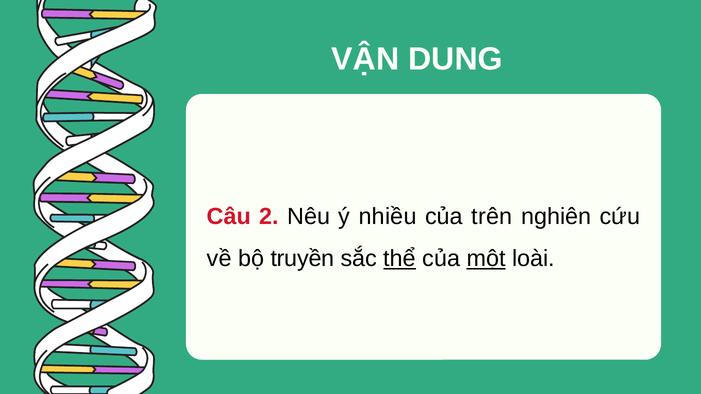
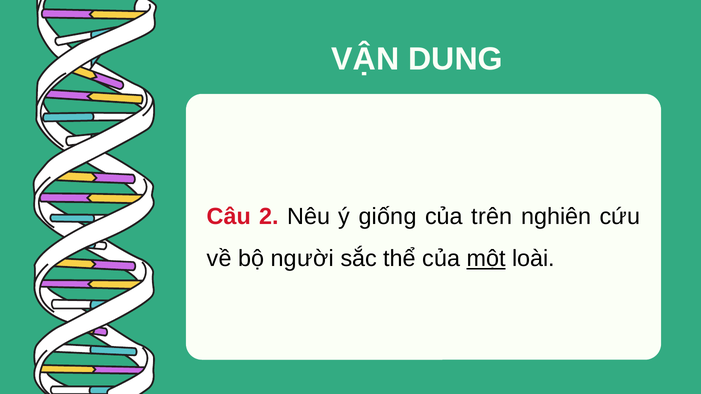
nhiều: nhiều -> giống
truyền: truyền -> người
thể underline: present -> none
